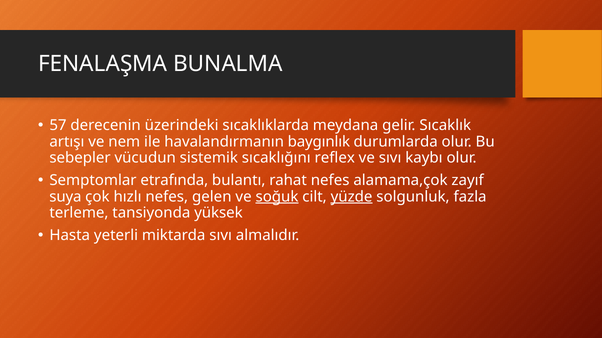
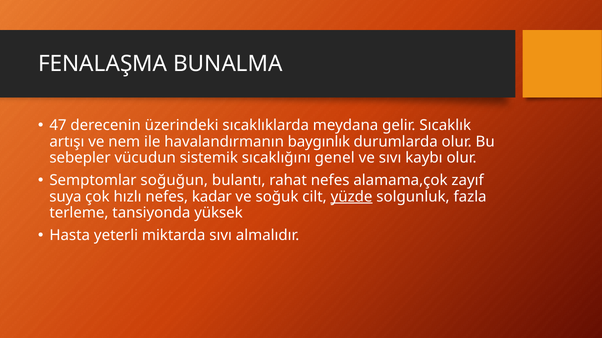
57: 57 -> 47
reflex: reflex -> genel
etrafında: etrafında -> soğuğun
gelen: gelen -> kadar
soğuk underline: present -> none
